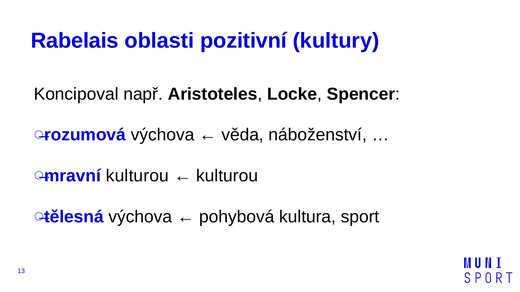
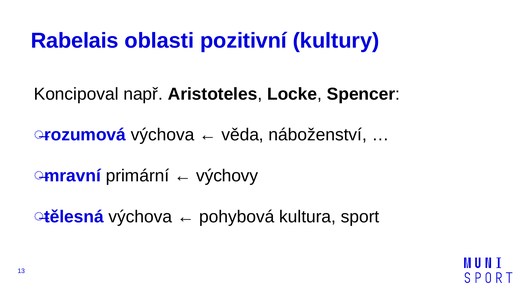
mravní kulturou: kulturou -> primární
kulturou at (227, 176): kulturou -> výchovy
